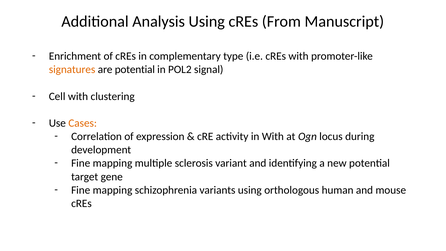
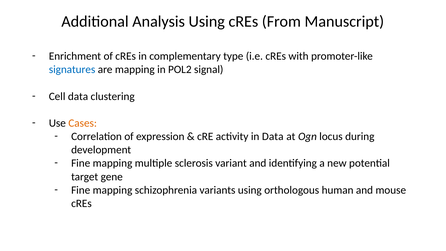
signatures colour: orange -> blue
are potential: potential -> mapping
Cell with: with -> data
in With: With -> Data
